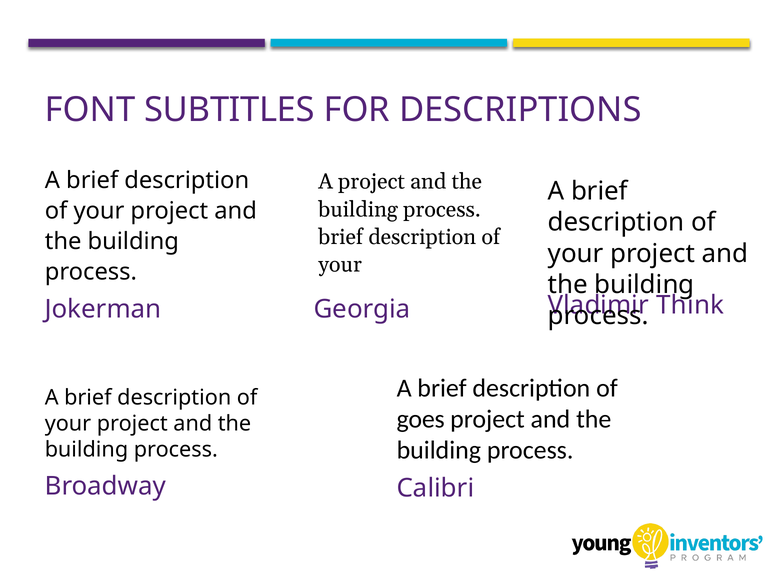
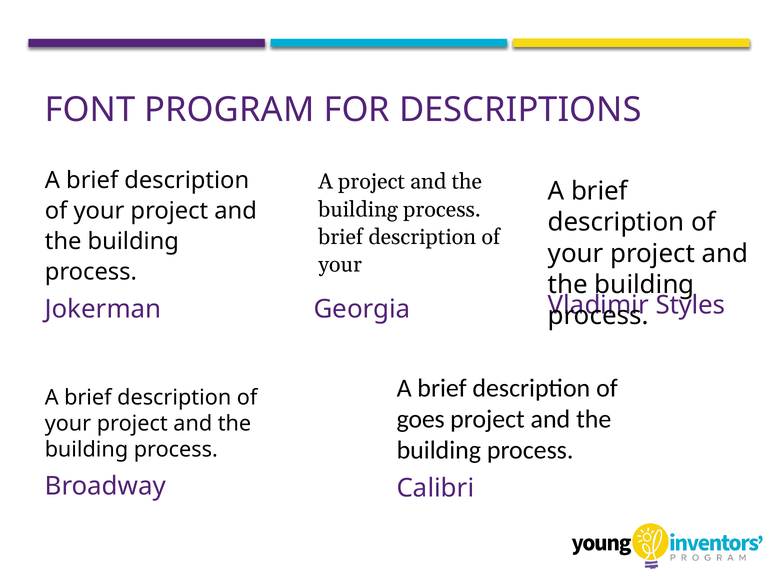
SUBTITLES: SUBTITLES -> PROGRAM
Think: Think -> Styles
